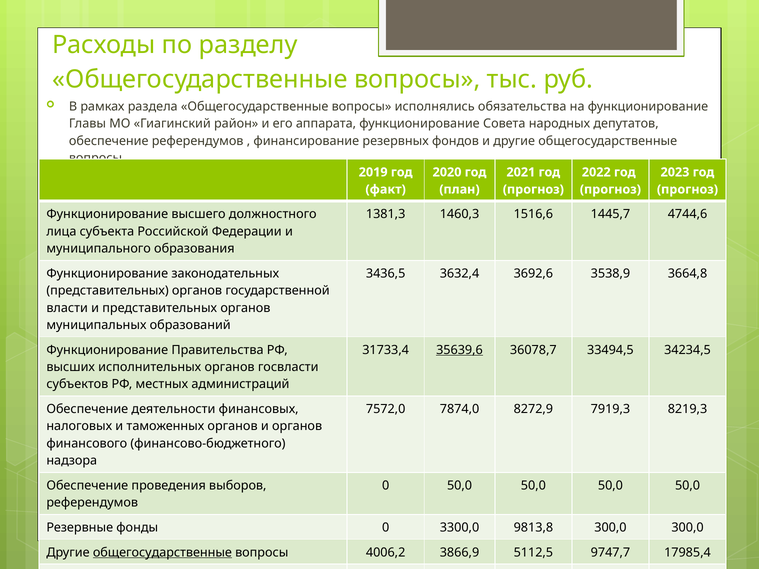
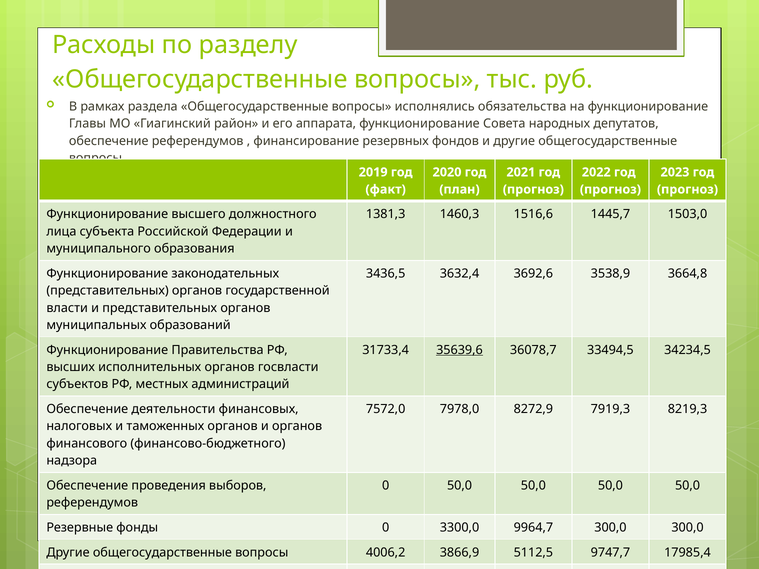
4744,6: 4744,6 -> 1503,0
7874,0: 7874,0 -> 7978,0
9813,8: 9813,8 -> 9964,7
общегосударственные at (162, 553) underline: present -> none
